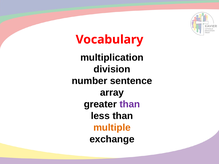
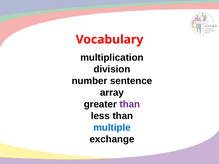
multiple colour: orange -> blue
